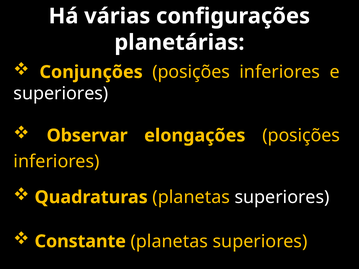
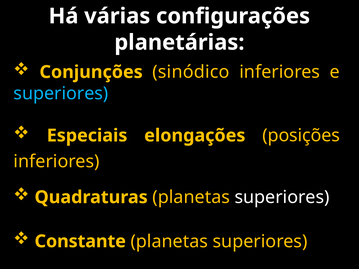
Conjunções posições: posições -> sinódico
superiores at (61, 94) colour: white -> light blue
Observar: Observar -> Especiais
